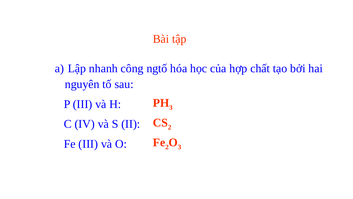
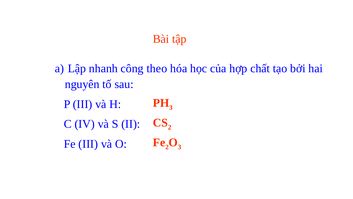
ngtố: ngtố -> theo
